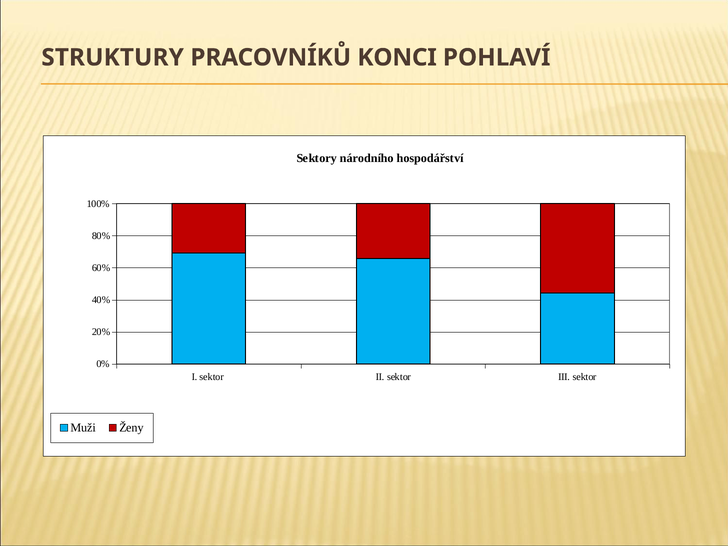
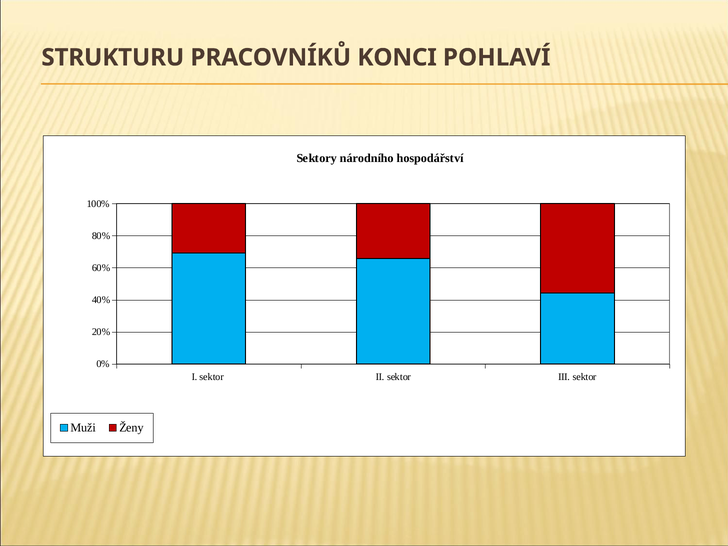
STRUKTURY: STRUKTURY -> STRUKTURU
